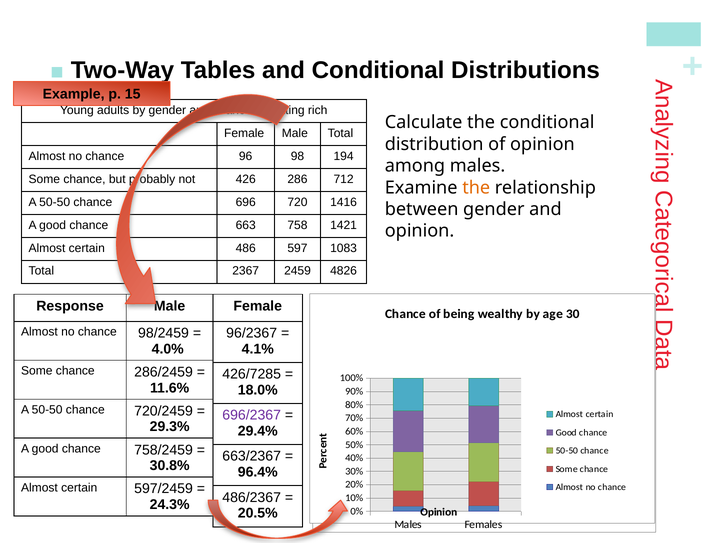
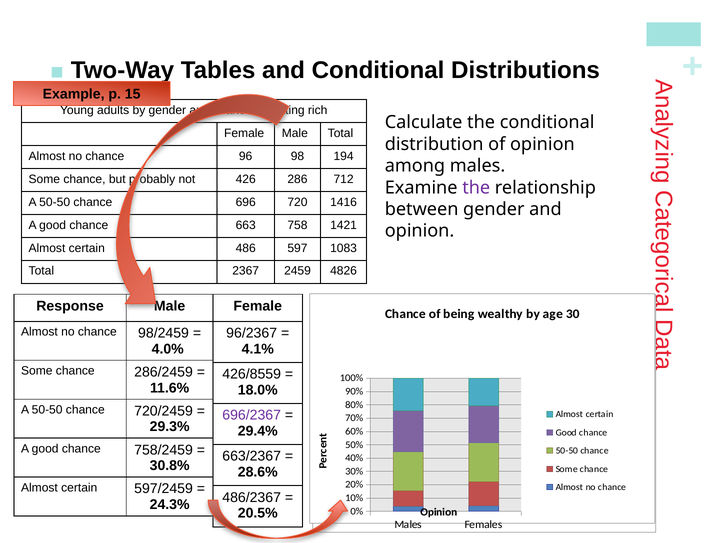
the at (476, 188) colour: orange -> purple
426/7285: 426/7285 -> 426/8559
96.4%: 96.4% -> 28.6%
